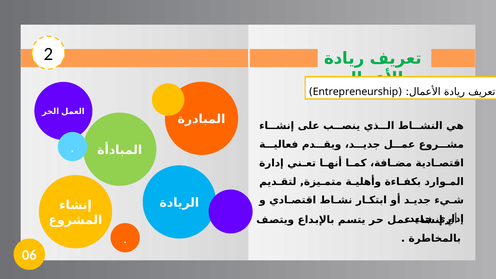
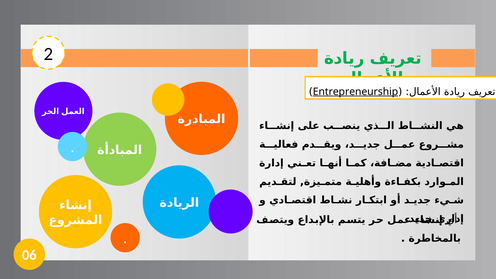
Entrepreneurship underline: none -> present
